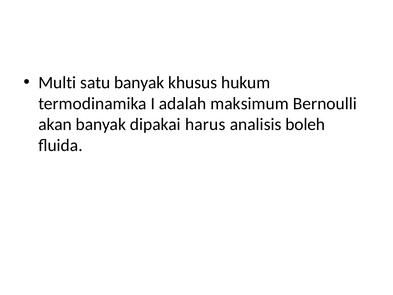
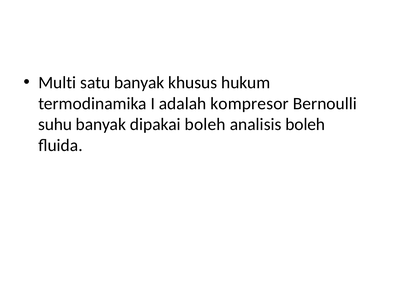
maksimum: maksimum -> kompresor
akan: akan -> suhu
dipakai harus: harus -> boleh
